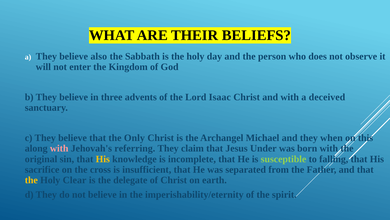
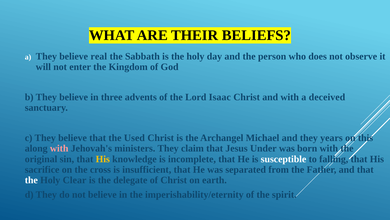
also: also -> real
Only: Only -> Used
when: when -> years
referring: referring -> ministers
susceptible colour: light green -> white
the at (31, 180) colour: yellow -> white
